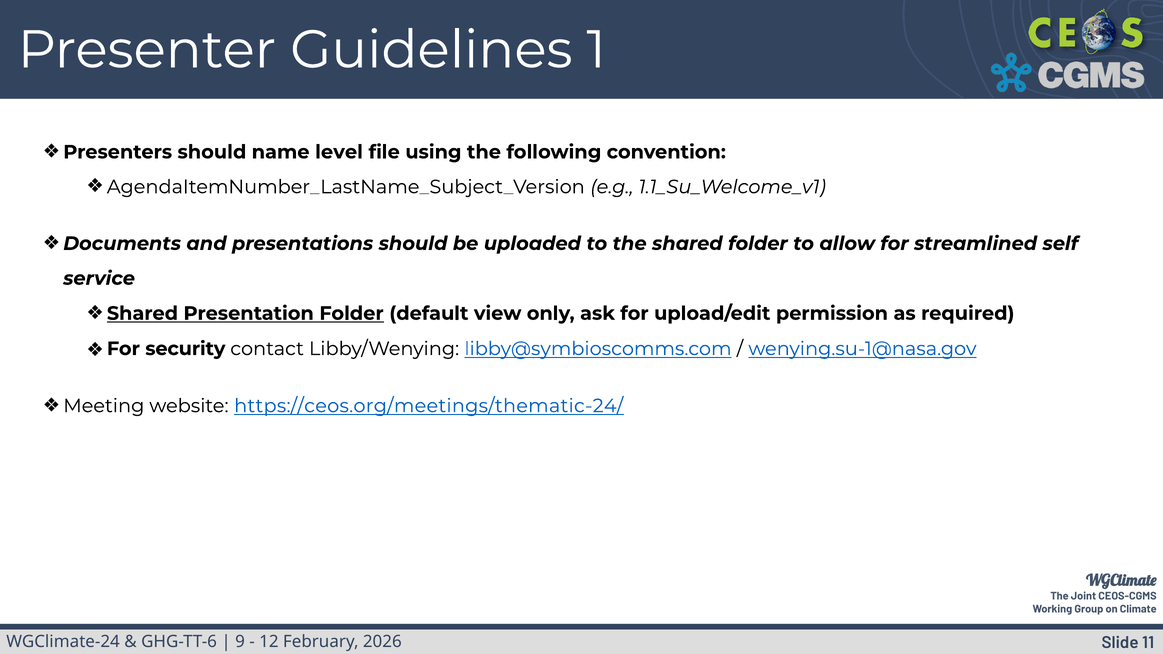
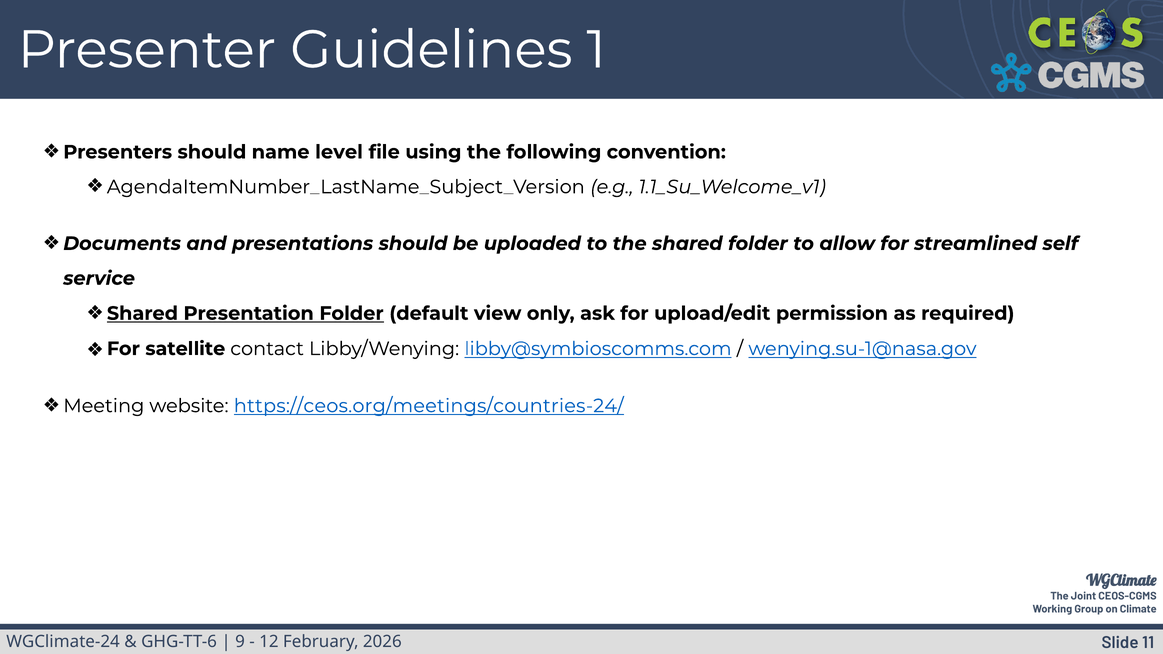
security: security -> satellite
https://ceos.org/meetings/thematic-24/: https://ceos.org/meetings/thematic-24/ -> https://ceos.org/meetings/countries-24/
